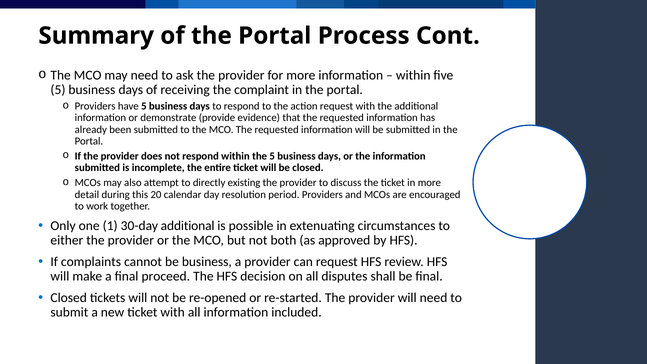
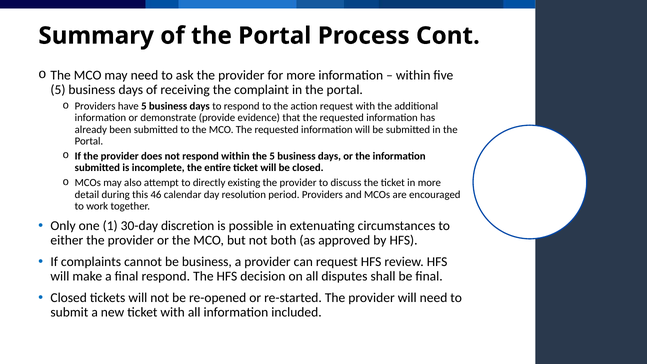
20: 20 -> 46
30-day additional: additional -> discretion
final proceed: proceed -> respond
